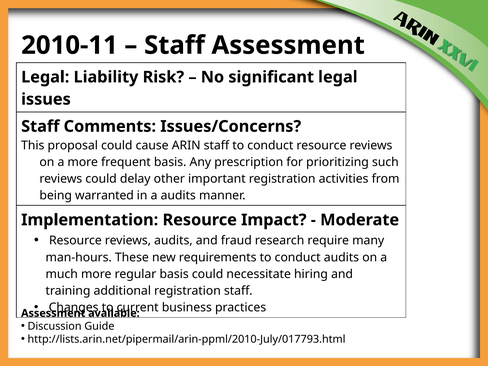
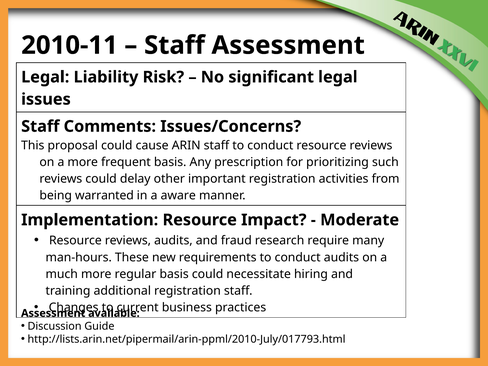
a audits: audits -> aware
